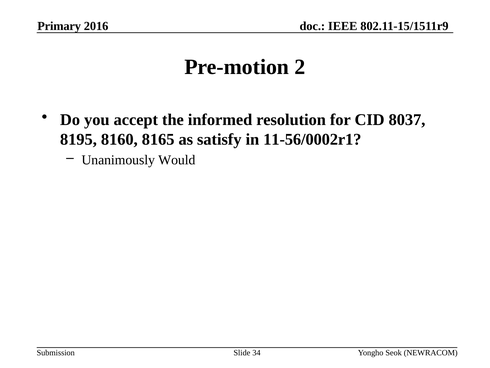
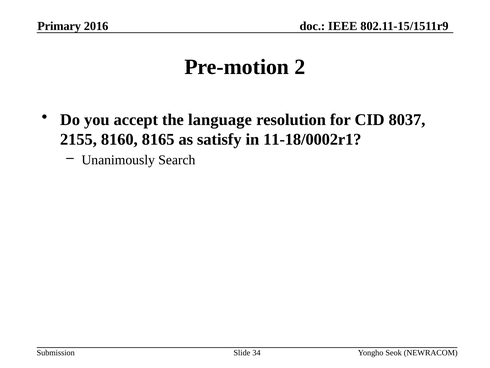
informed: informed -> language
8195: 8195 -> 2155
11-56/0002r1: 11-56/0002r1 -> 11-18/0002r1
Would: Would -> Search
